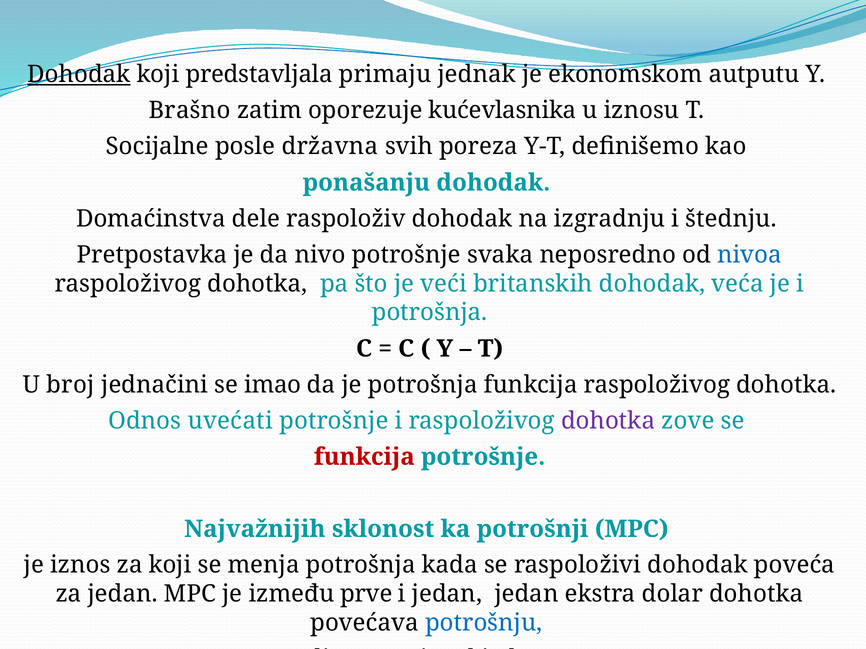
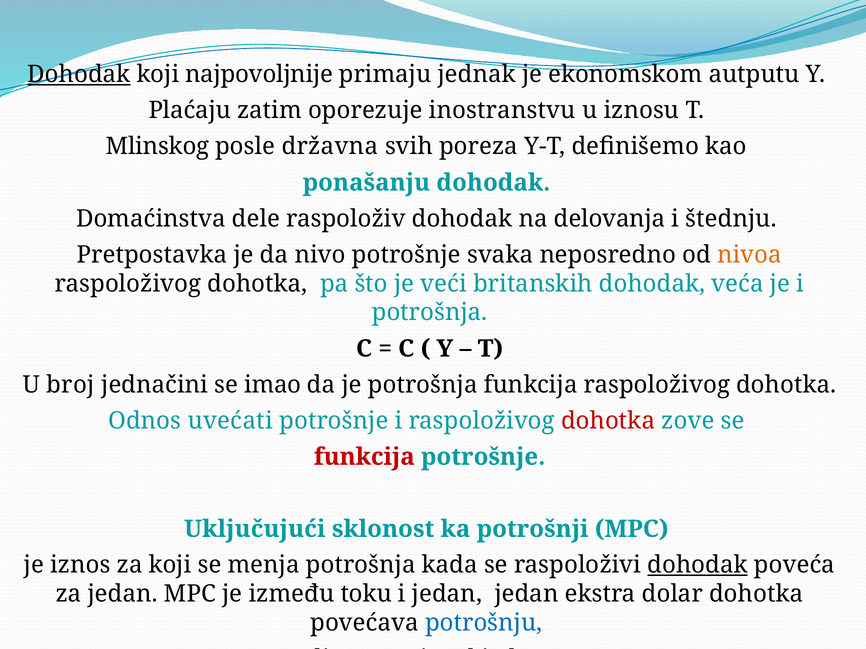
predstavljala: predstavljala -> najpovoljnije
Brašno: Brašno -> Plaćaju
kućevlasnika: kućevlasnika -> inostranstvu
Socijalne: Socijalne -> Mlinskog
izgradnju: izgradnju -> delovanja
nivoa colour: blue -> orange
dohotka at (608, 421) colour: purple -> red
Najvažnijih: Najvažnijih -> Uključujući
dohodak at (698, 565) underline: none -> present
prve: prve -> toku
